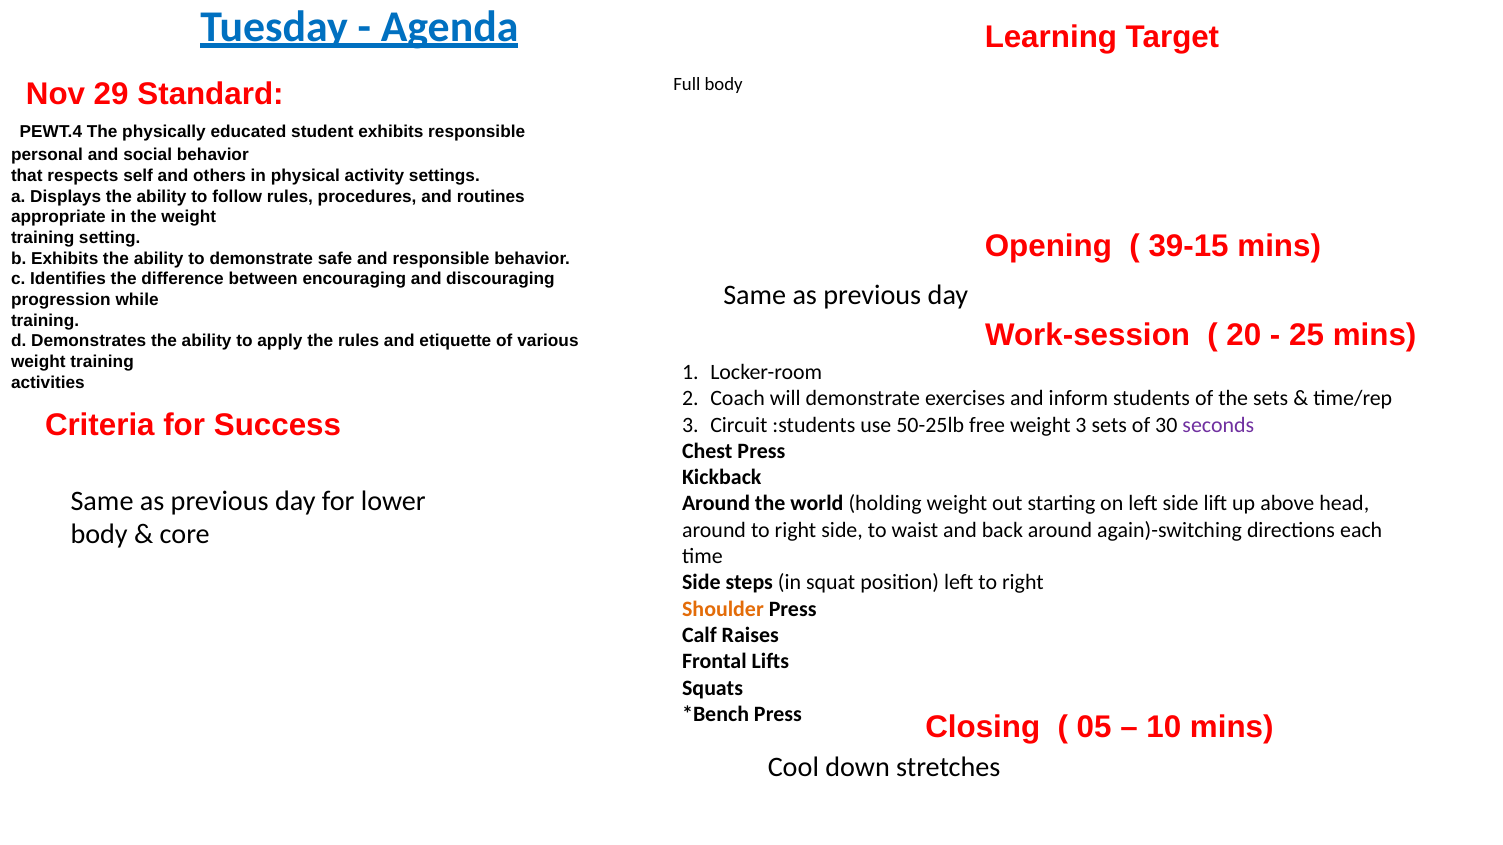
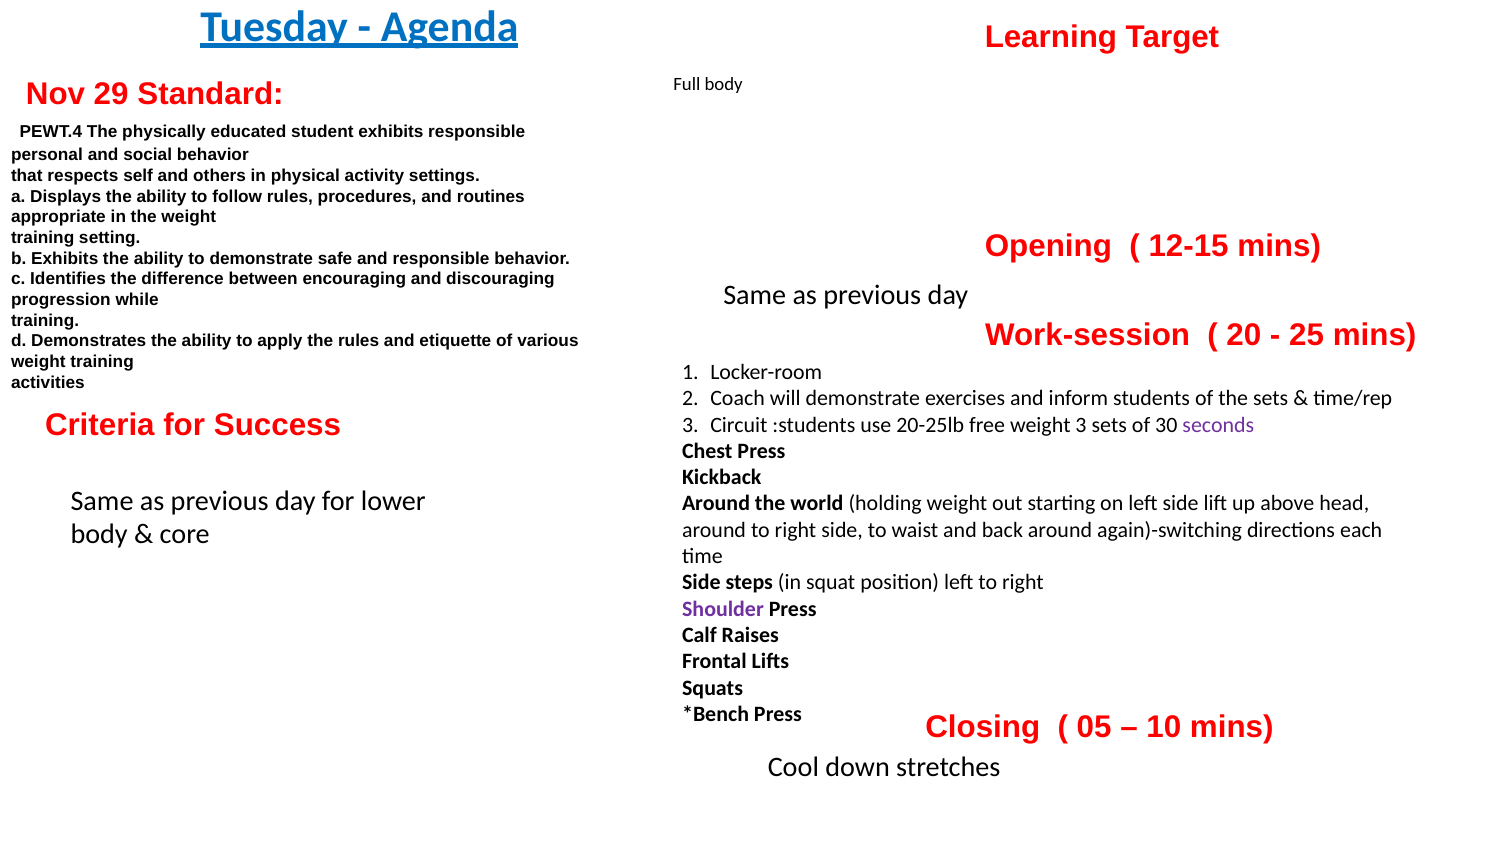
39-15: 39-15 -> 12-15
50-25lb: 50-25lb -> 20-25lb
Shoulder colour: orange -> purple
